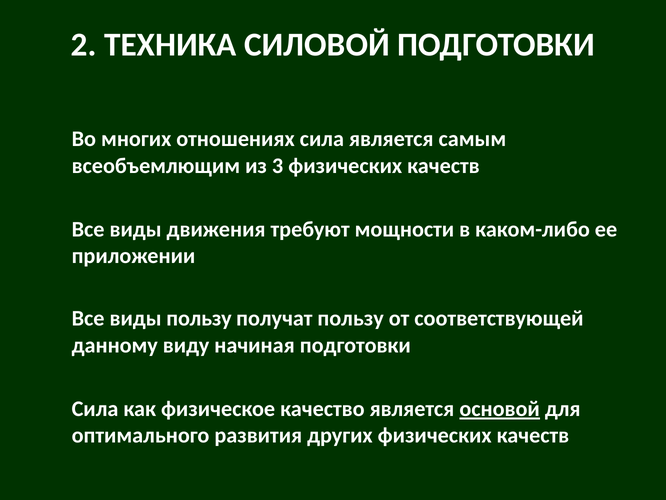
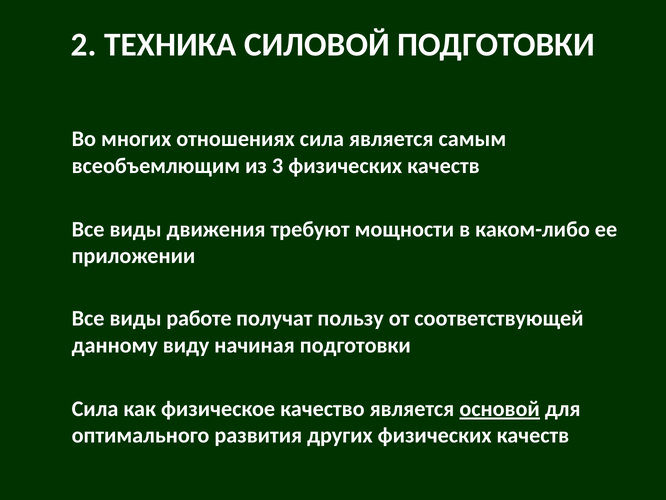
виды пользу: пользу -> работе
